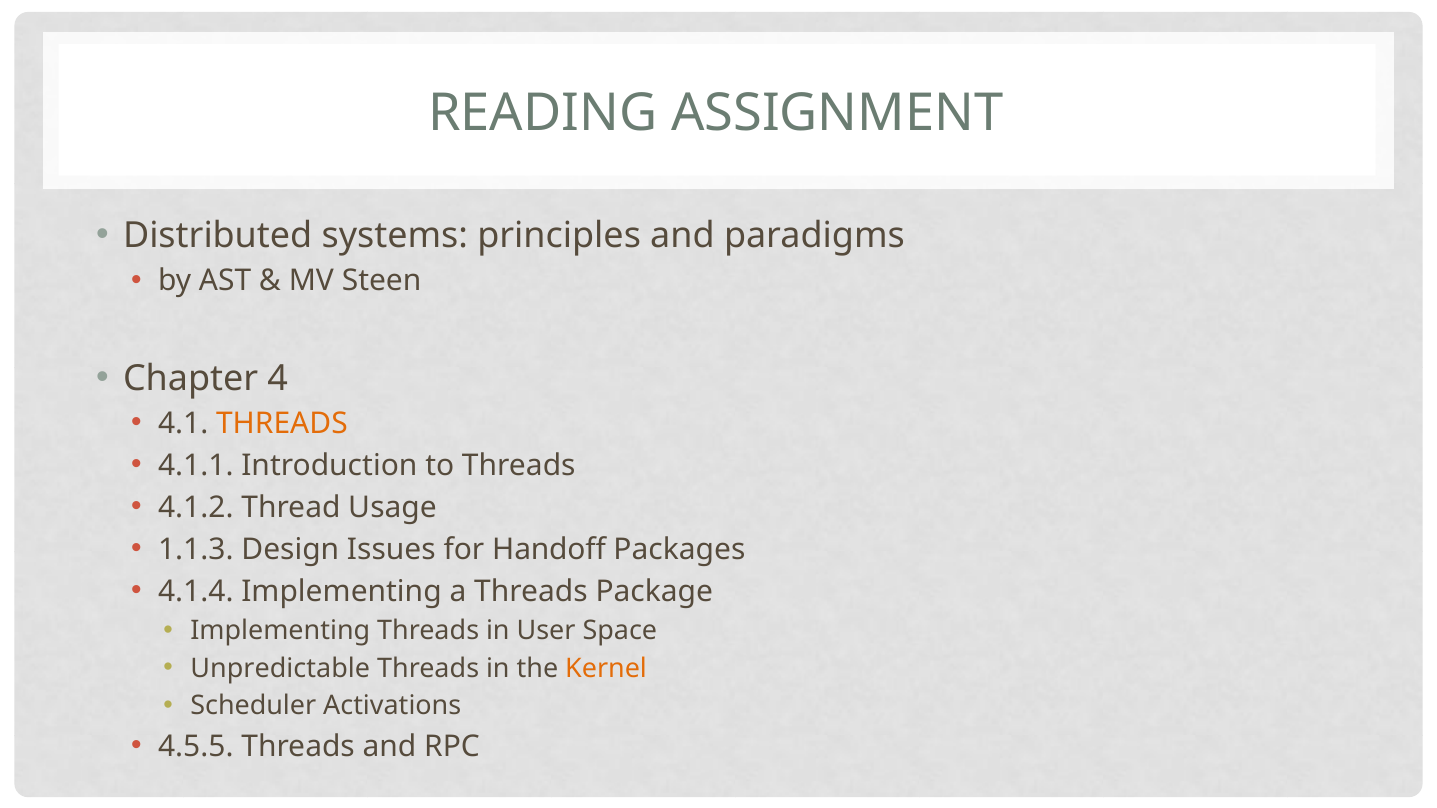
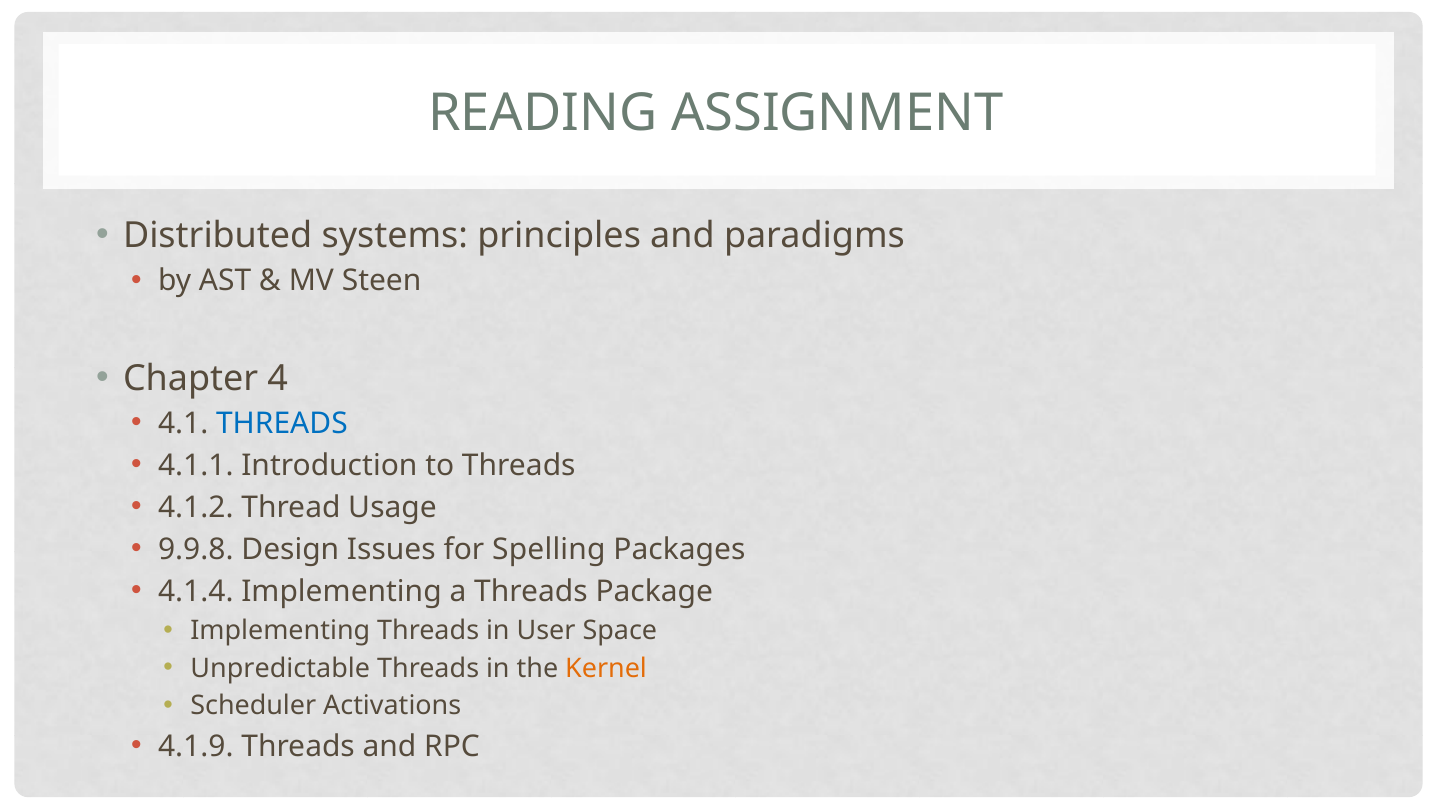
THREADS at (282, 424) colour: orange -> blue
1.1.3: 1.1.3 -> 9.9.8
Handoff: Handoff -> Spelling
4.5.5: 4.5.5 -> 4.1.9
